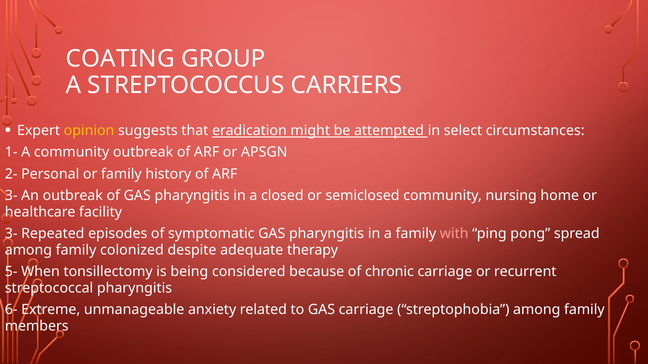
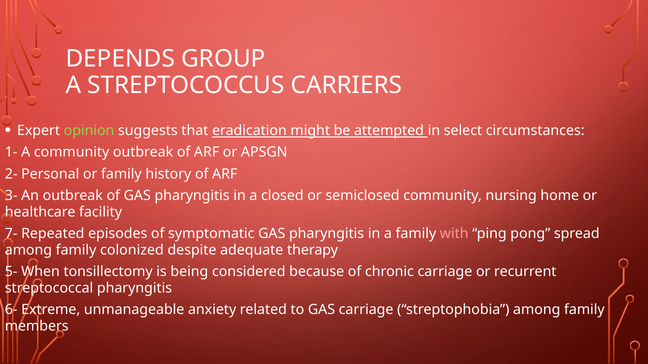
COATING: COATING -> DEPENDS
opinion colour: yellow -> light green
3- at (11, 234): 3- -> 7-
